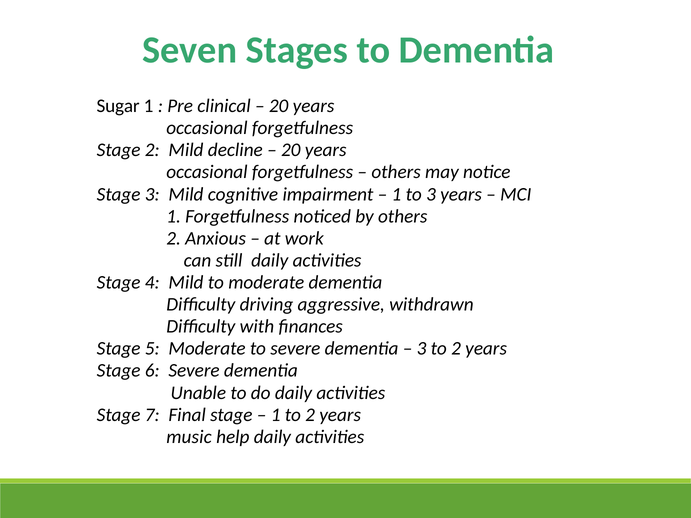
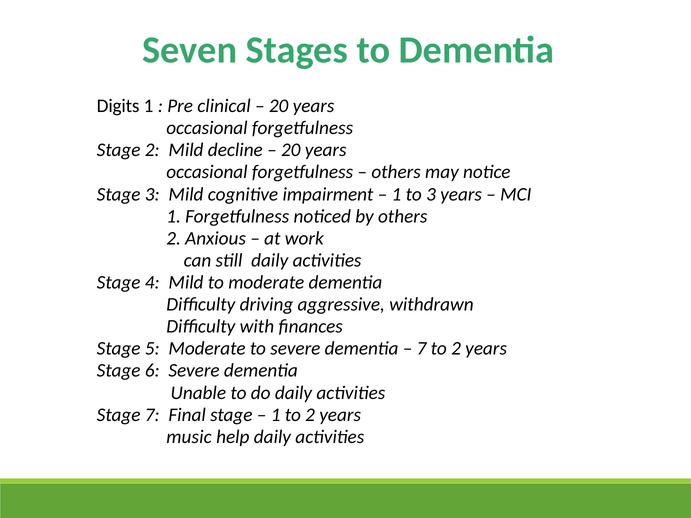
Sugar: Sugar -> Digits
3 at (422, 349): 3 -> 7
